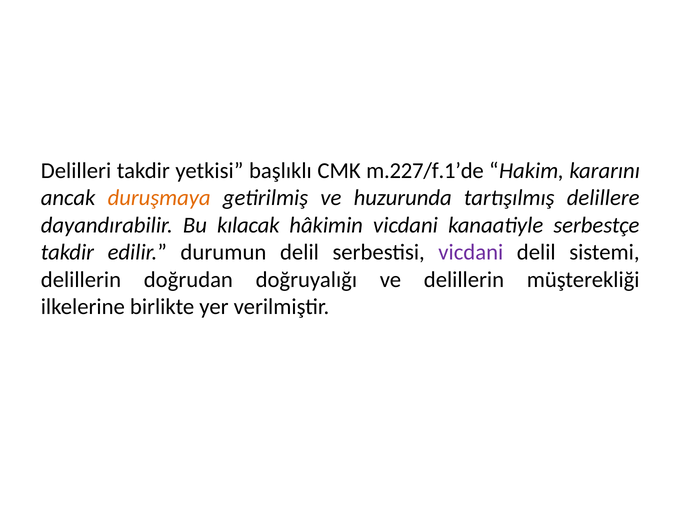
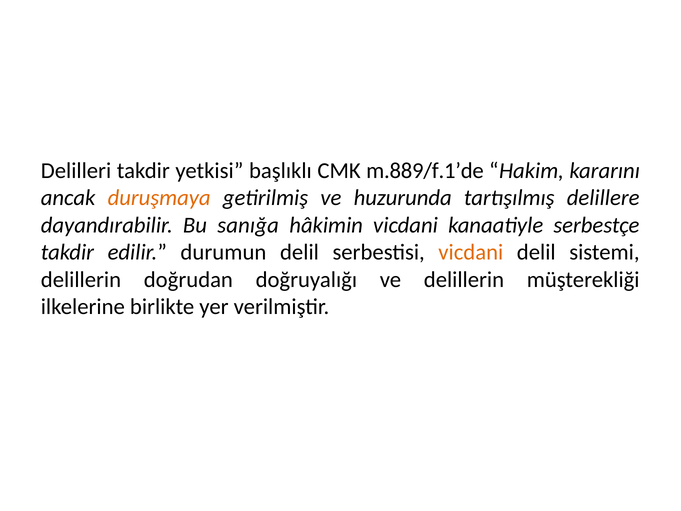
m.227/f.1’de: m.227/f.1’de -> m.889/f.1’de
kılacak: kılacak -> sanığa
vicdani at (471, 252) colour: purple -> orange
